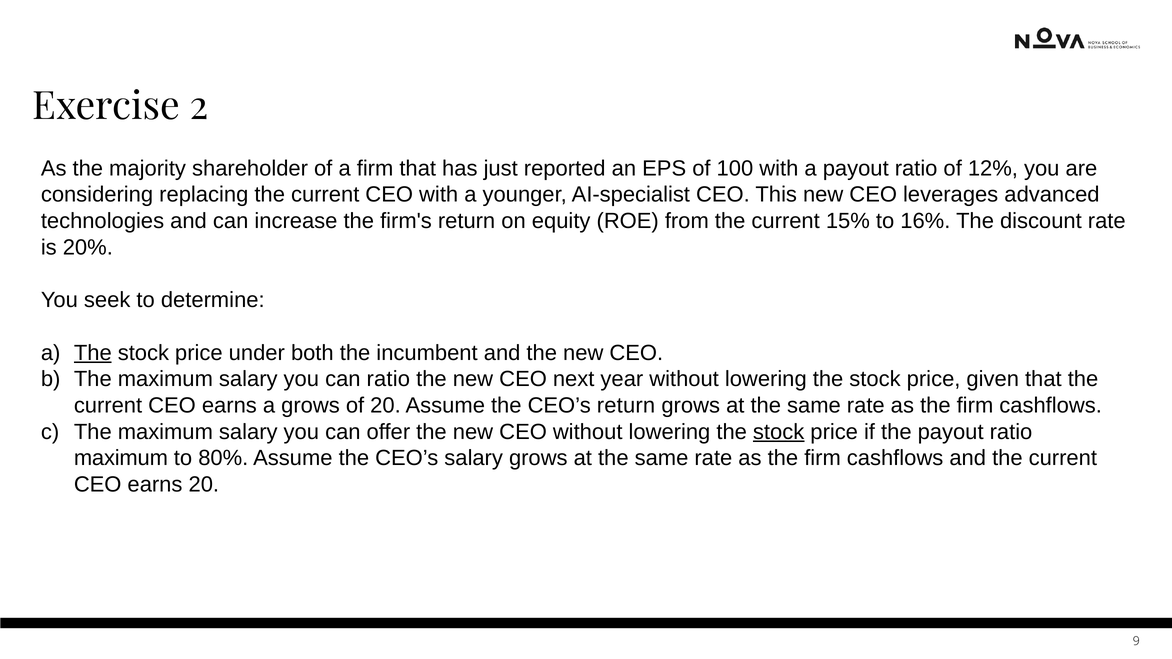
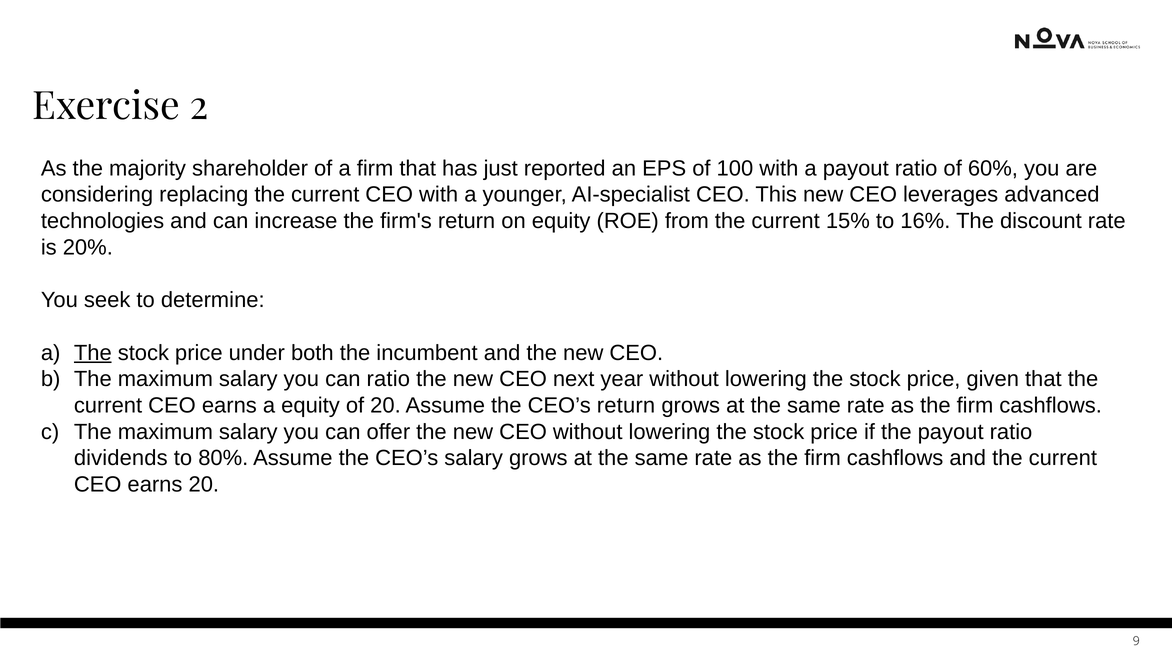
12%: 12% -> 60%
a grows: grows -> equity
stock at (779, 432) underline: present -> none
maximum at (121, 458): maximum -> dividends
